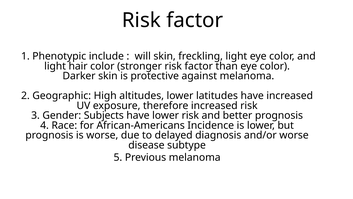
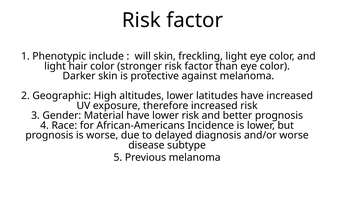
Subjects: Subjects -> Material
